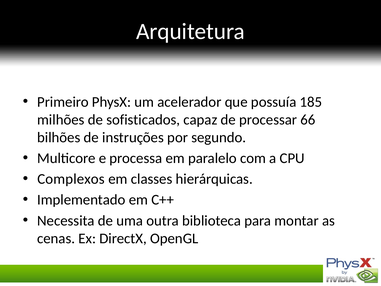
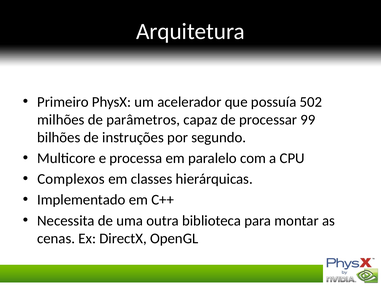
185: 185 -> 502
sofisticados: sofisticados -> parâmetros
66: 66 -> 99
